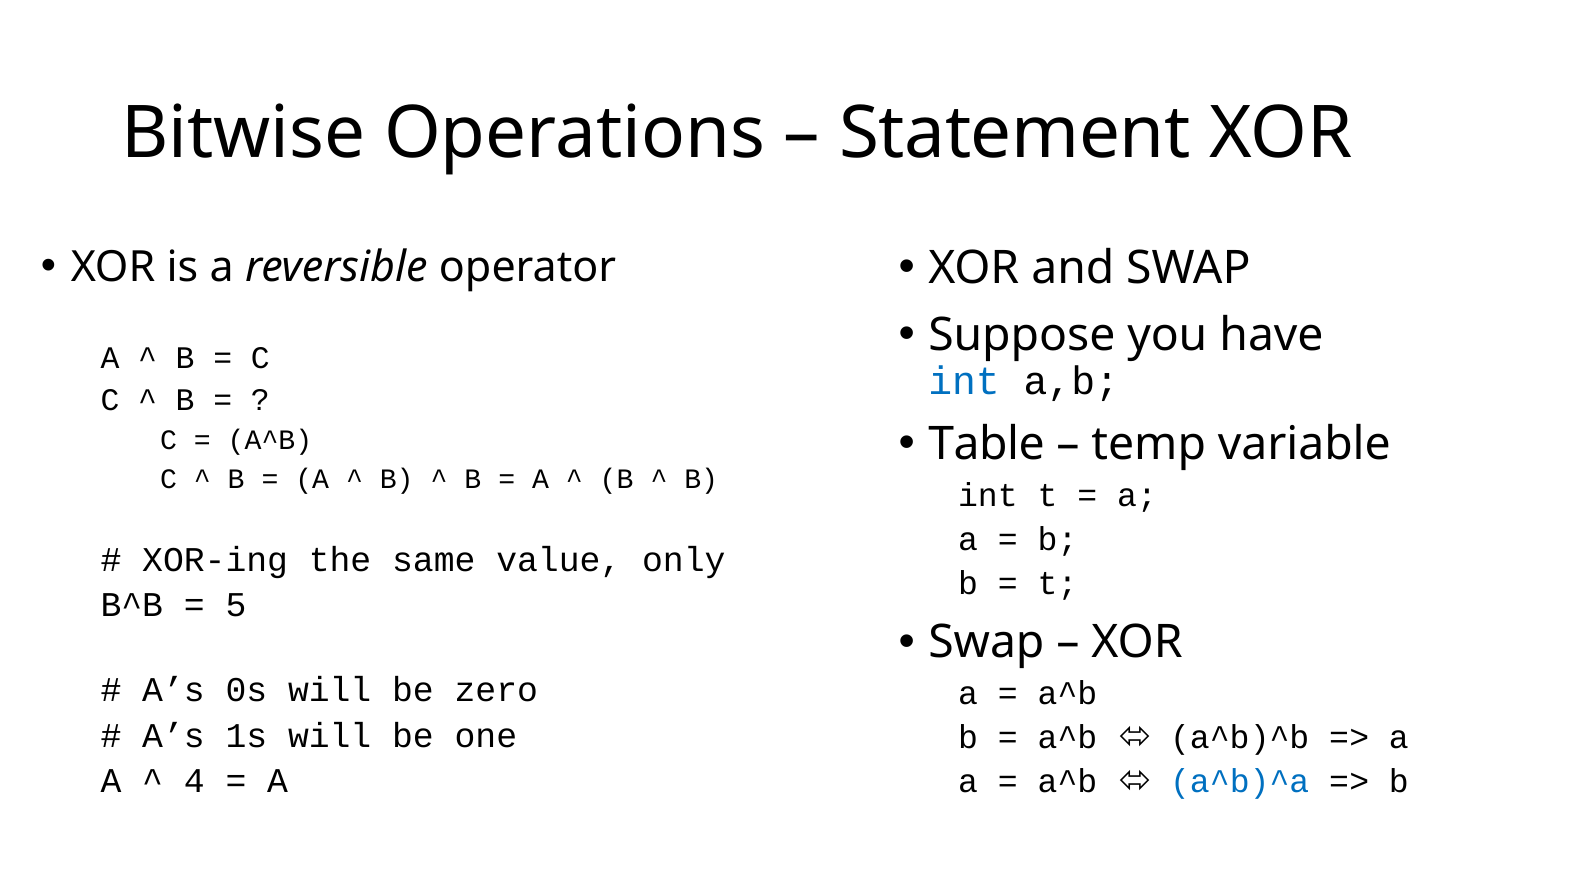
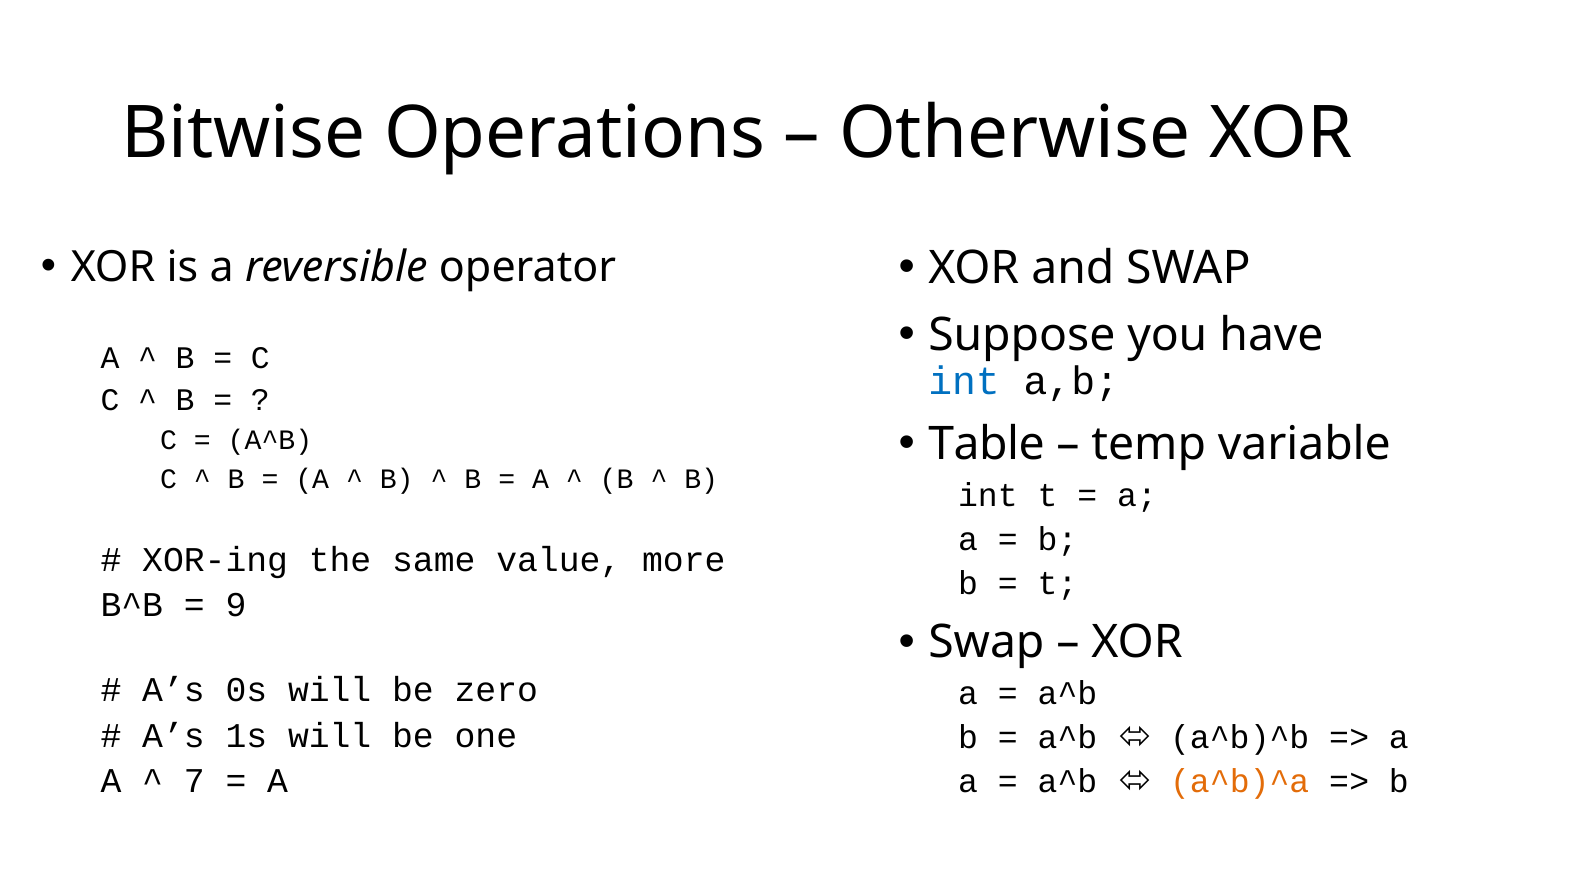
Statement: Statement -> Otherwise
only: only -> more
5: 5 -> 9
4: 4 -> 7
a^b)^a colour: blue -> orange
